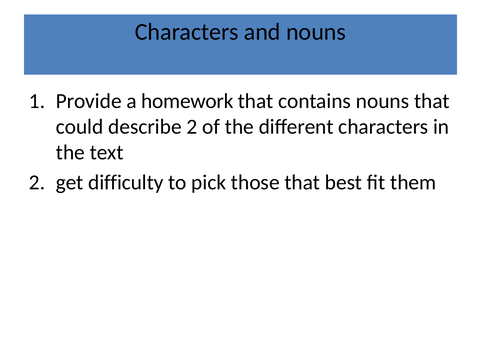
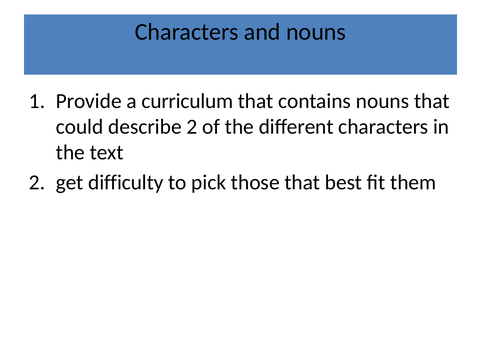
homework: homework -> curriculum
